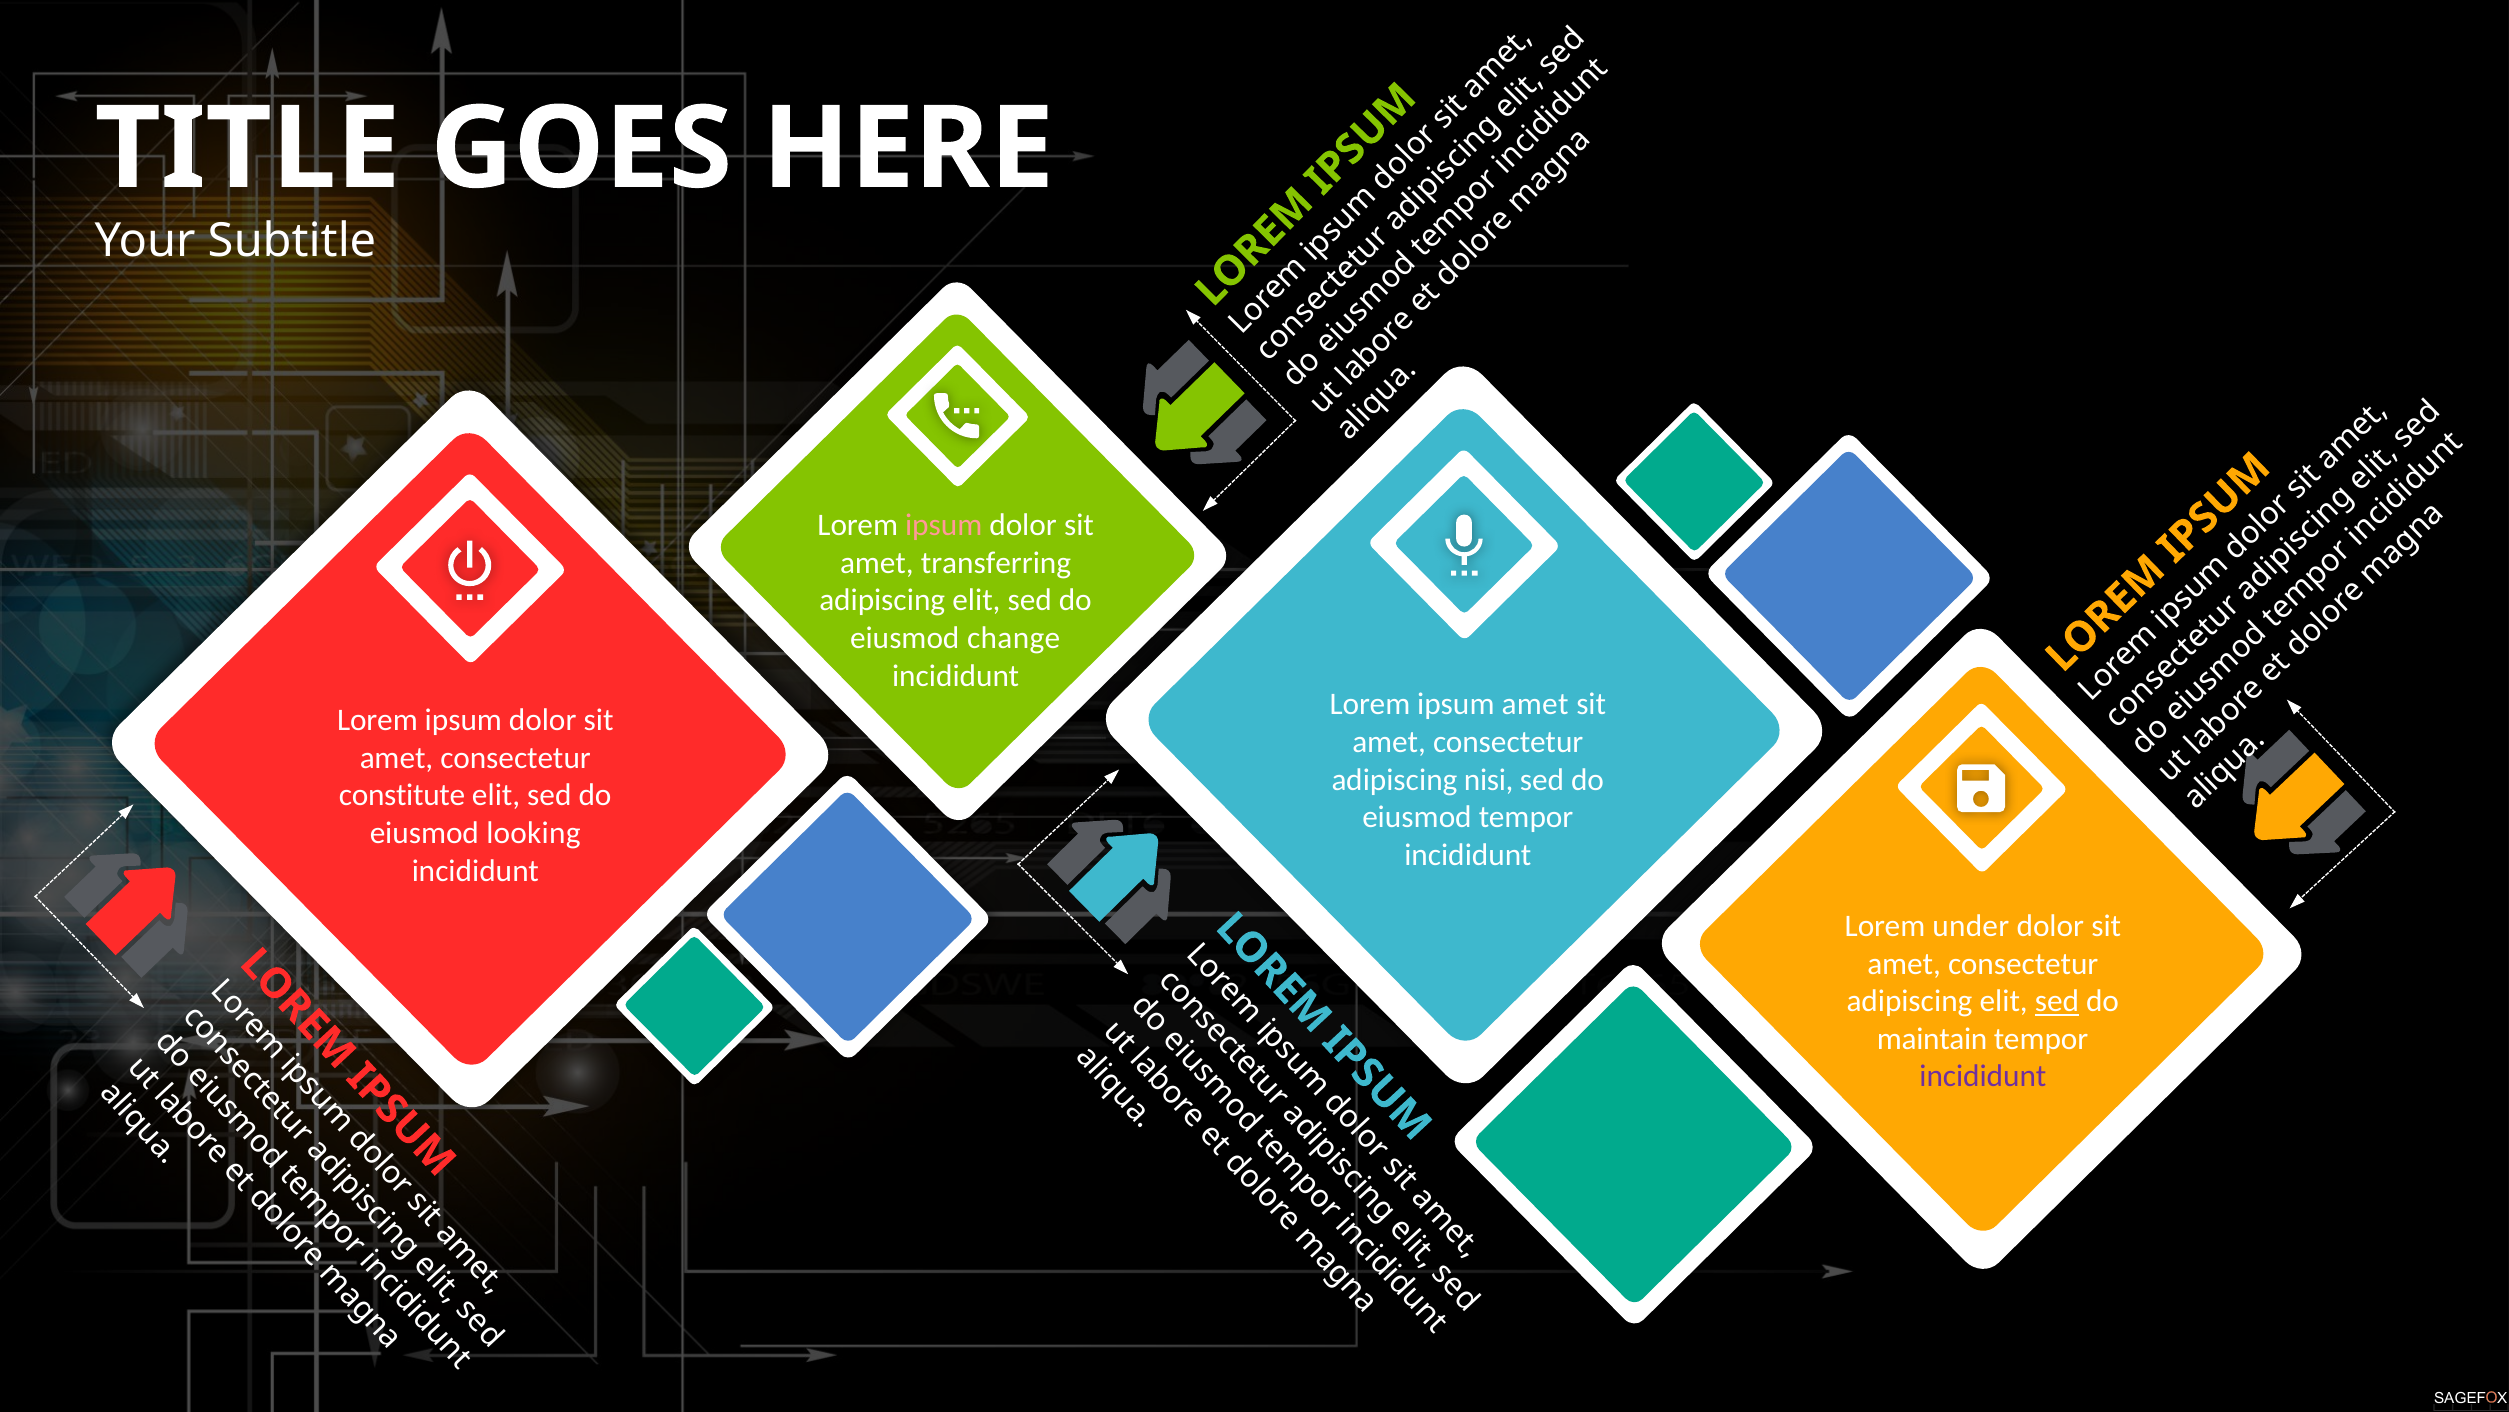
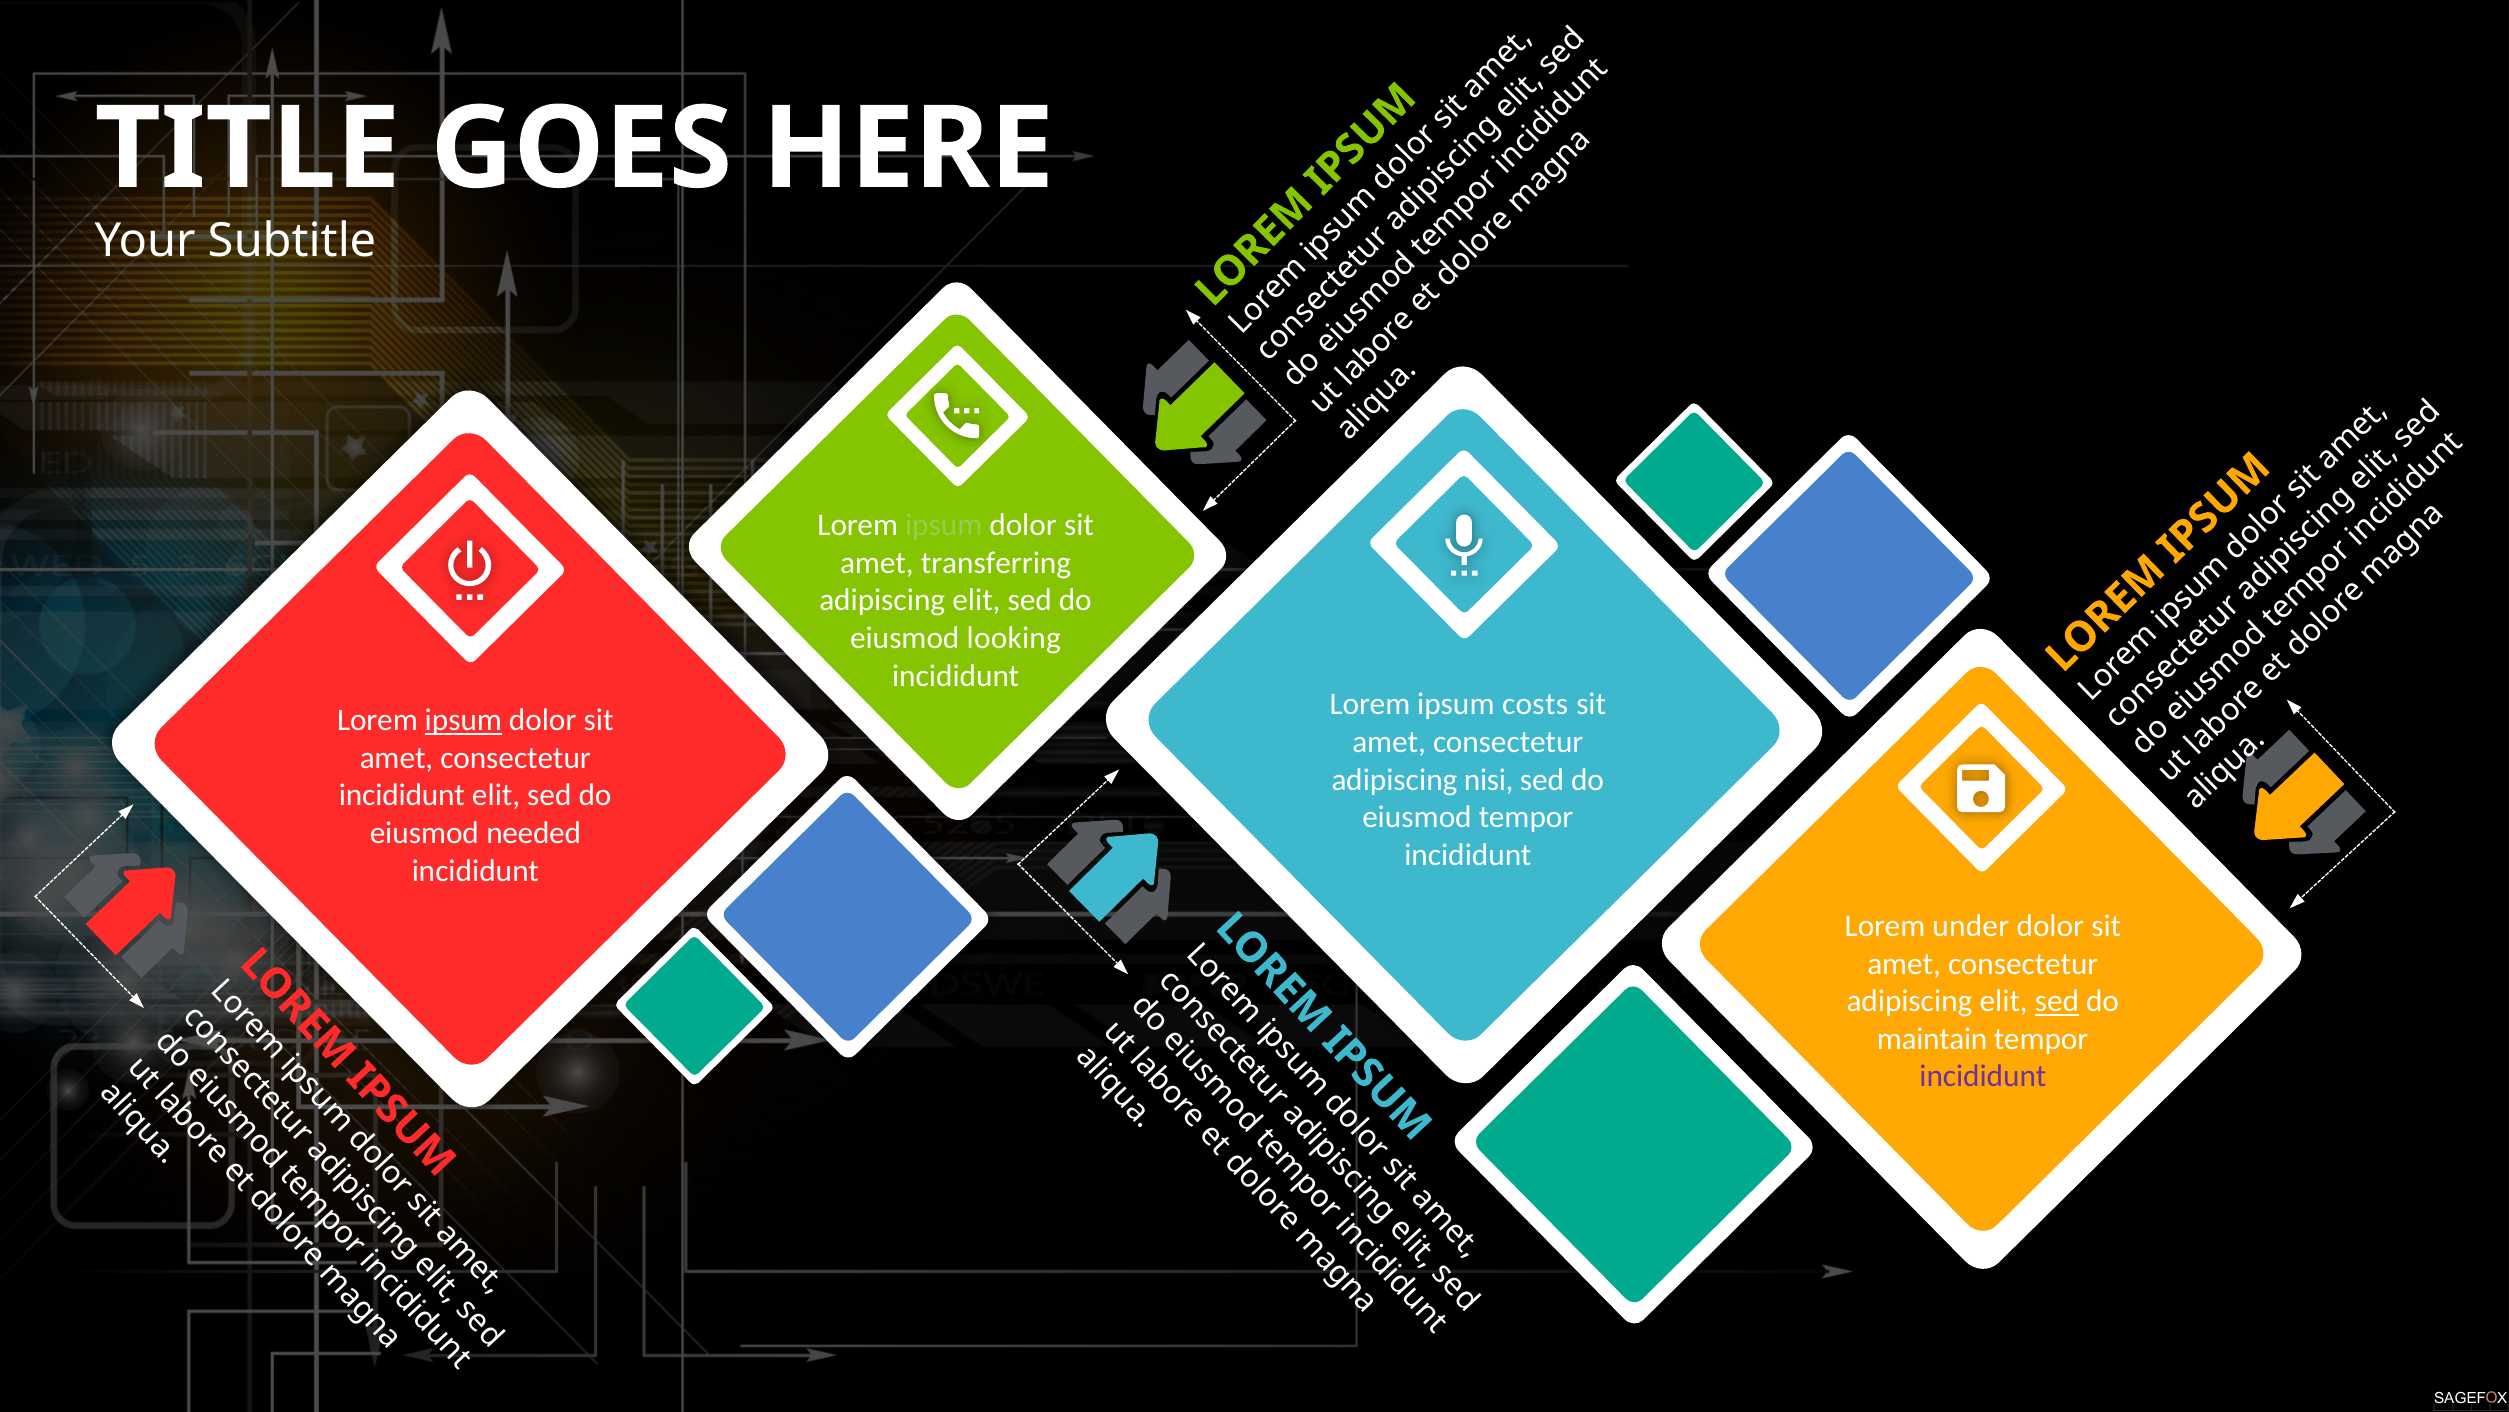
ipsum at (944, 525) colour: pink -> light green
change: change -> looking
ipsum amet: amet -> costs
ipsum at (463, 720) underline: none -> present
constitute at (402, 795): constitute -> incididunt
looking: looking -> needed
